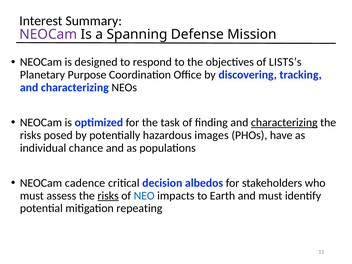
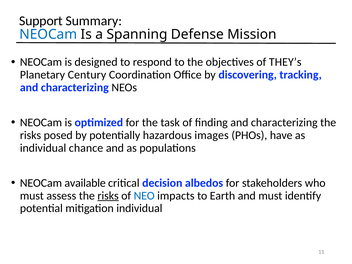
Interest: Interest -> Support
NEOCam at (48, 34) colour: purple -> blue
LISTS’s: LISTS’s -> THEY’s
Purpose: Purpose -> Century
characterizing at (284, 123) underline: present -> none
cadence: cadence -> available
mitigation repeating: repeating -> individual
